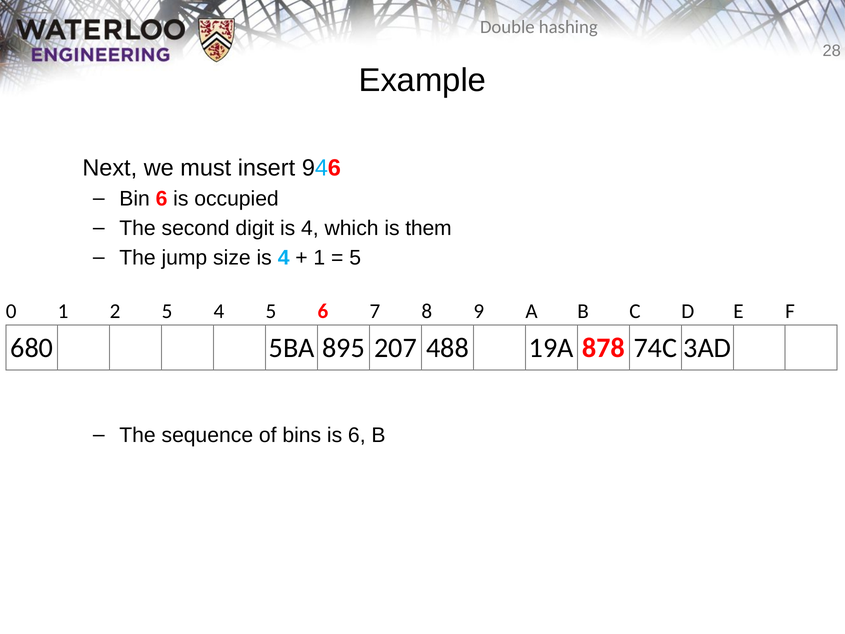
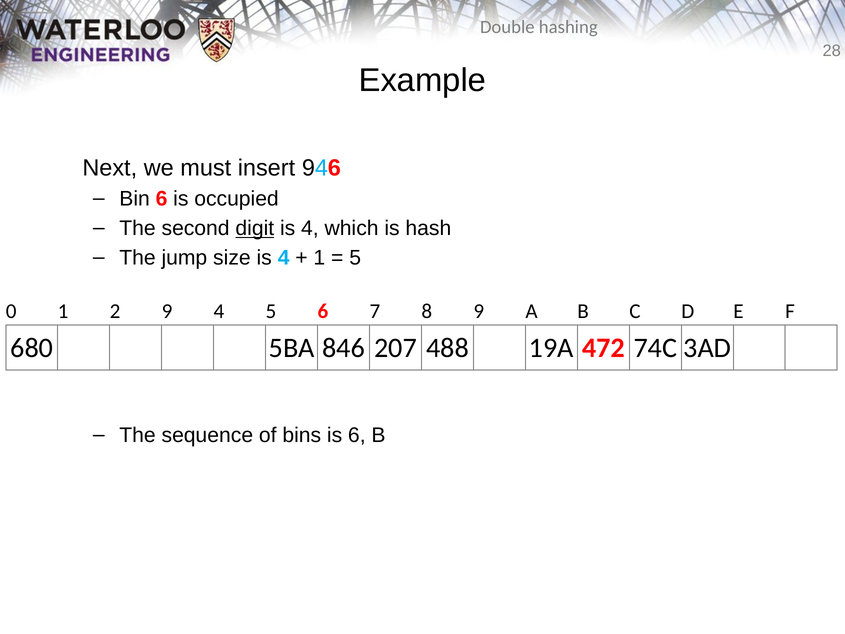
digit underline: none -> present
them: them -> hash
2 5: 5 -> 9
895: 895 -> 846
878: 878 -> 472
